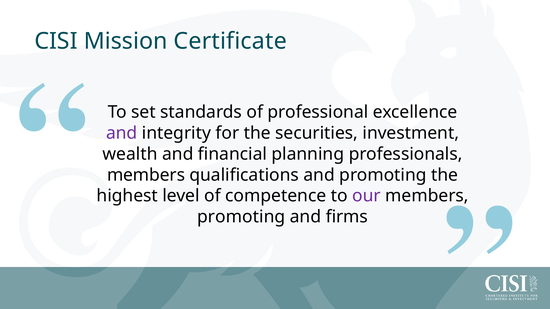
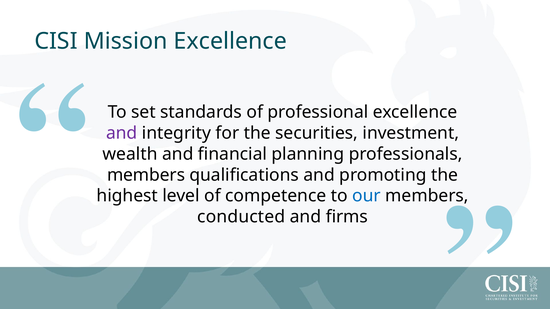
Mission Certificate: Certificate -> Excellence
our colour: purple -> blue
promoting at (241, 217): promoting -> conducted
